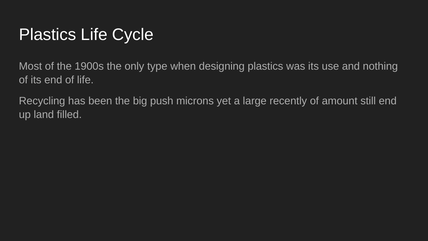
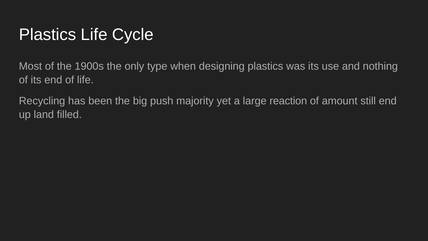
microns: microns -> majority
recently: recently -> reaction
